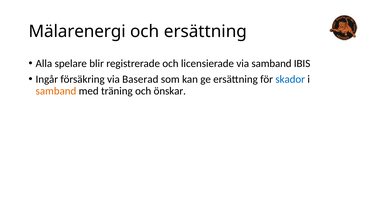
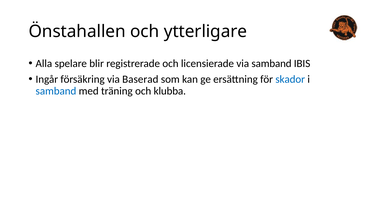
Mälarenergi: Mälarenergi -> Önstahallen
och ersättning: ersättning -> ytterligare
samband at (56, 91) colour: orange -> blue
önskar: önskar -> klubba
